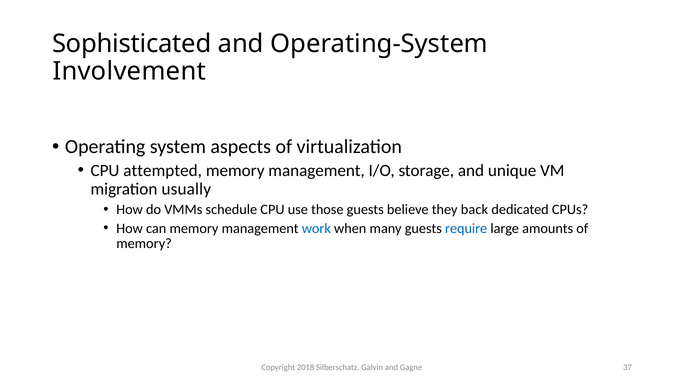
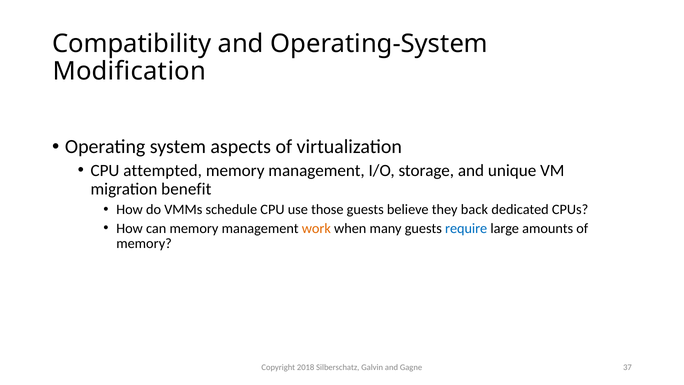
Sophisticated: Sophisticated -> Compatibility
Involvement: Involvement -> Modification
usually: usually -> benefit
work colour: blue -> orange
